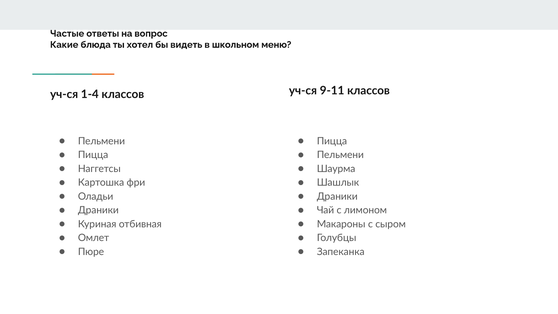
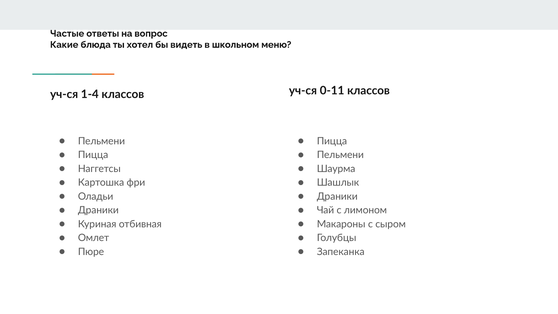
9-11: 9-11 -> 0-11
